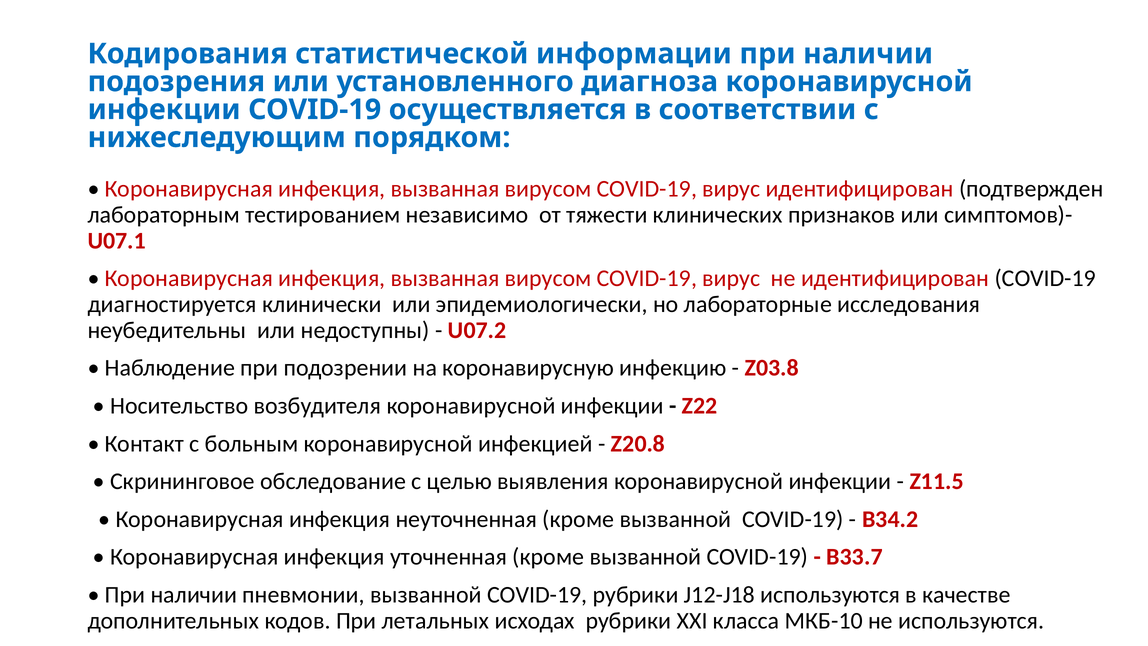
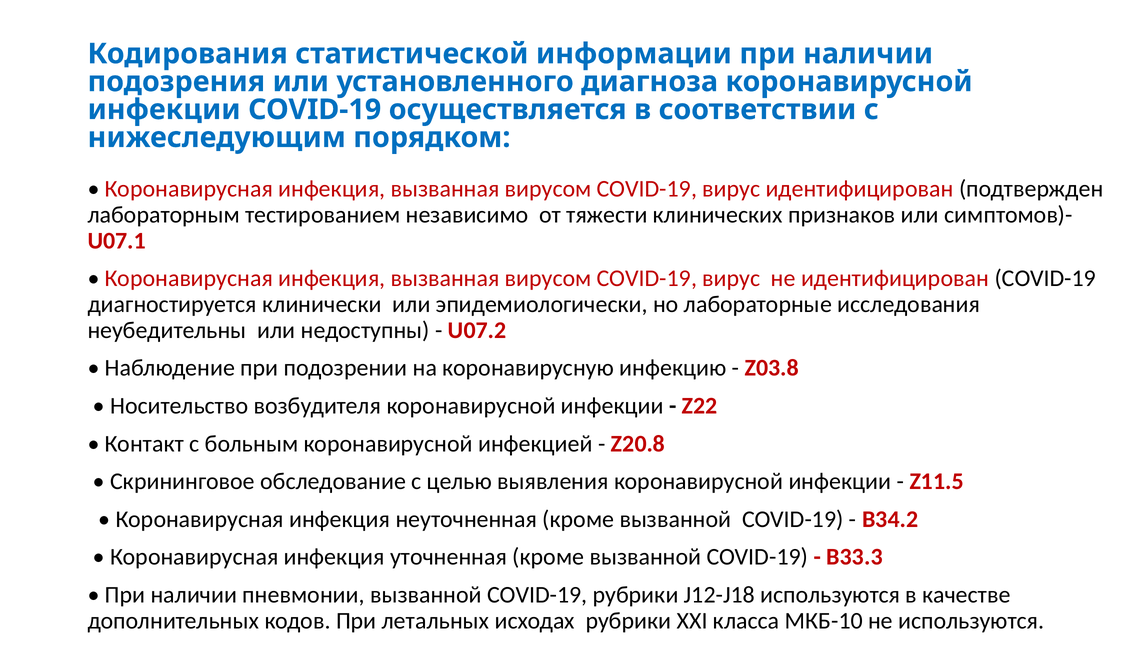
В33.7: В33.7 -> В33.3
